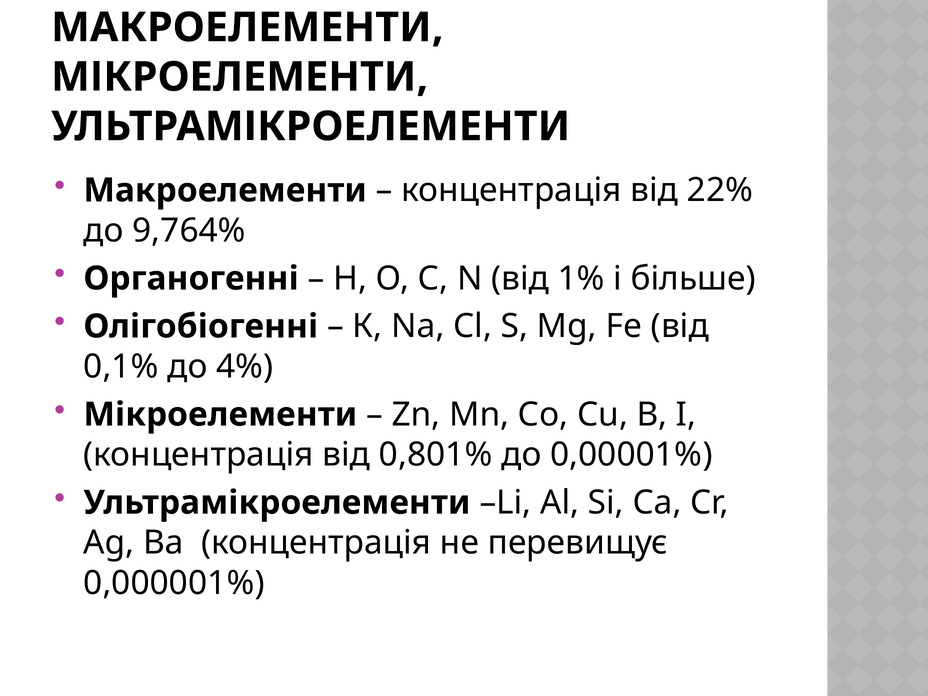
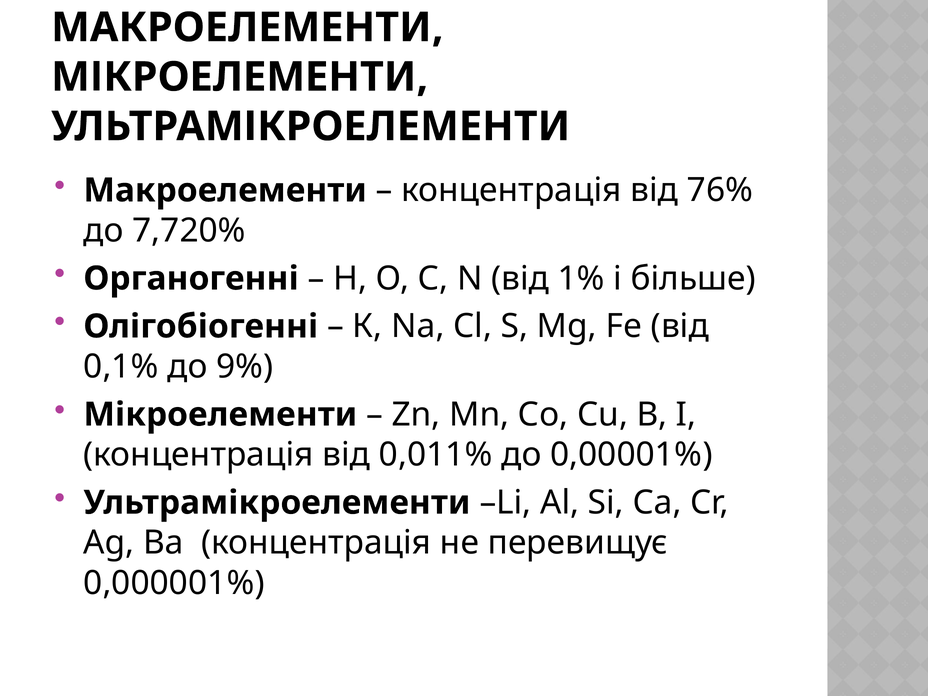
22%: 22% -> 76%
9,764%: 9,764% -> 7,720%
4%: 4% -> 9%
0,801%: 0,801% -> 0,011%
